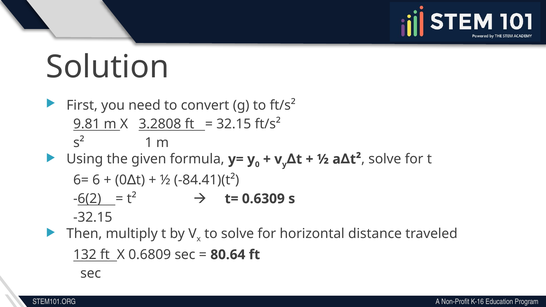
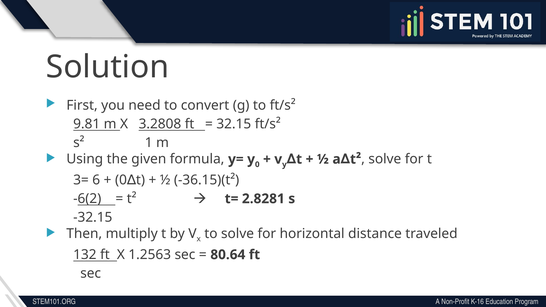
6=: 6= -> 3=
-84.41)(t²: -84.41)(t² -> -36.15)(t²
0.6309: 0.6309 -> 2.8281
0.6809: 0.6809 -> 1.2563
